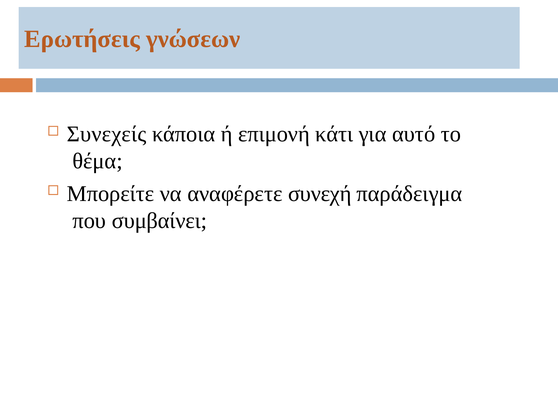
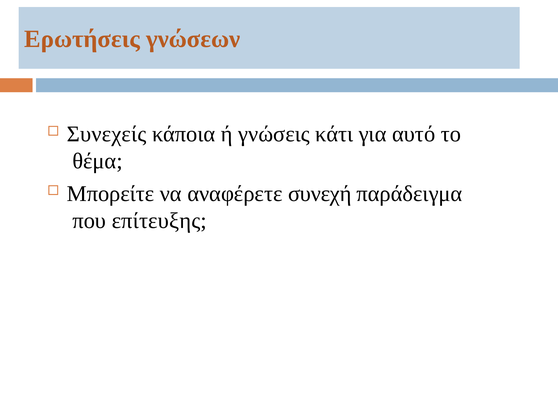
επιμονή: επιμονή -> γνώσεις
συμβαίνει: συμβαίνει -> επίτευξης
